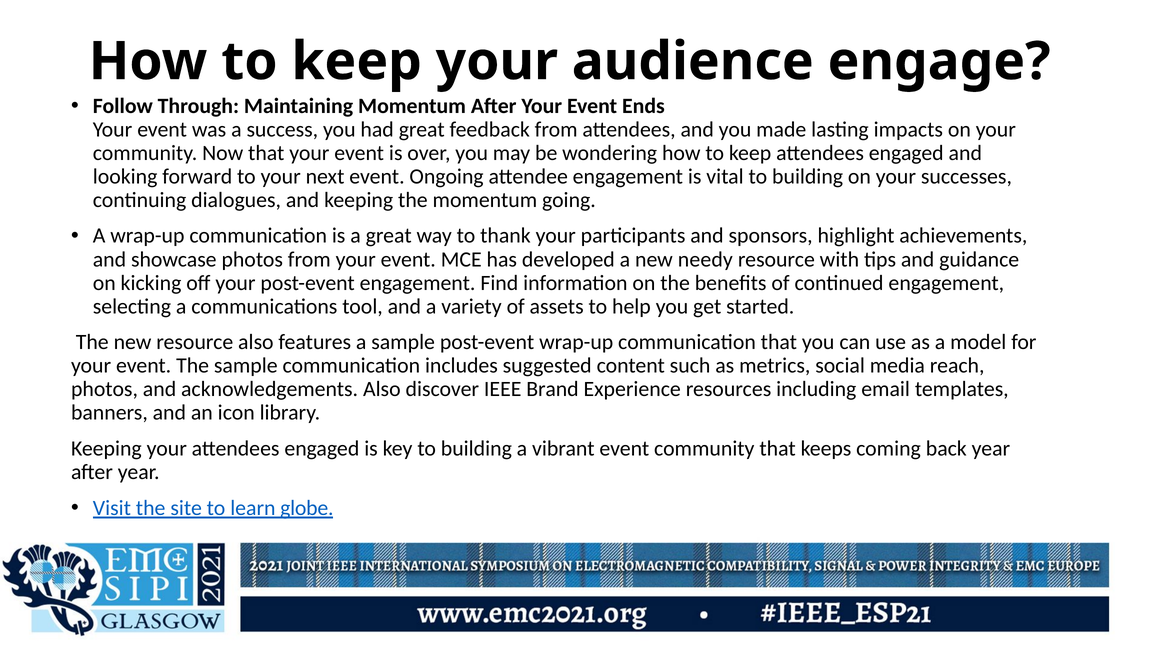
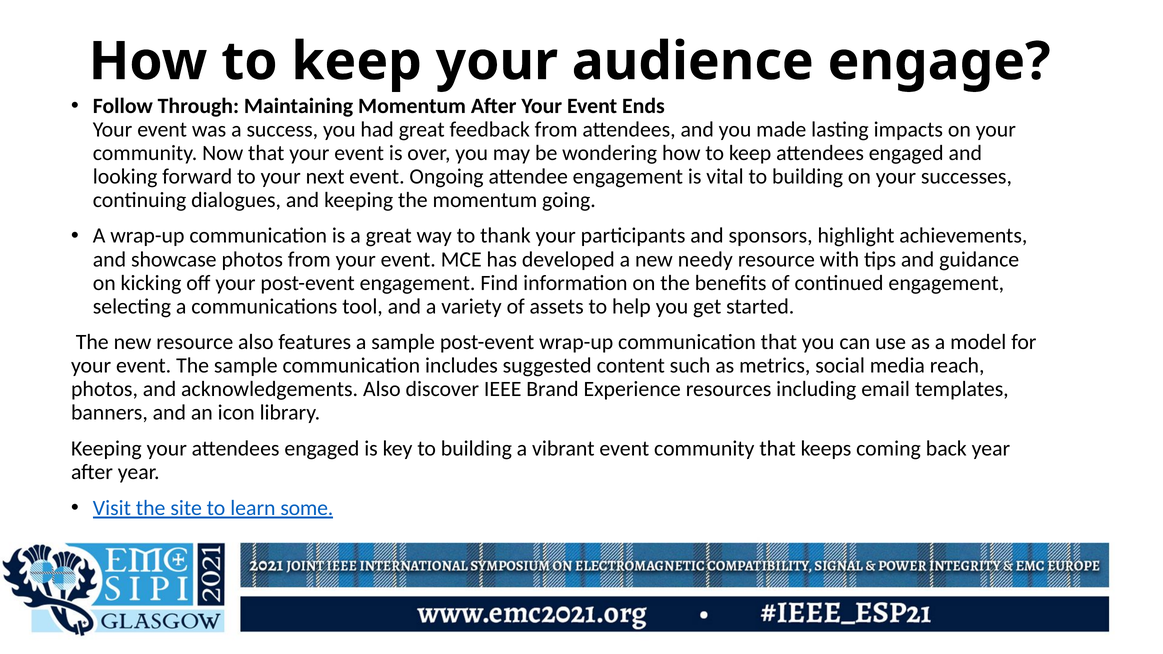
globe: globe -> some
